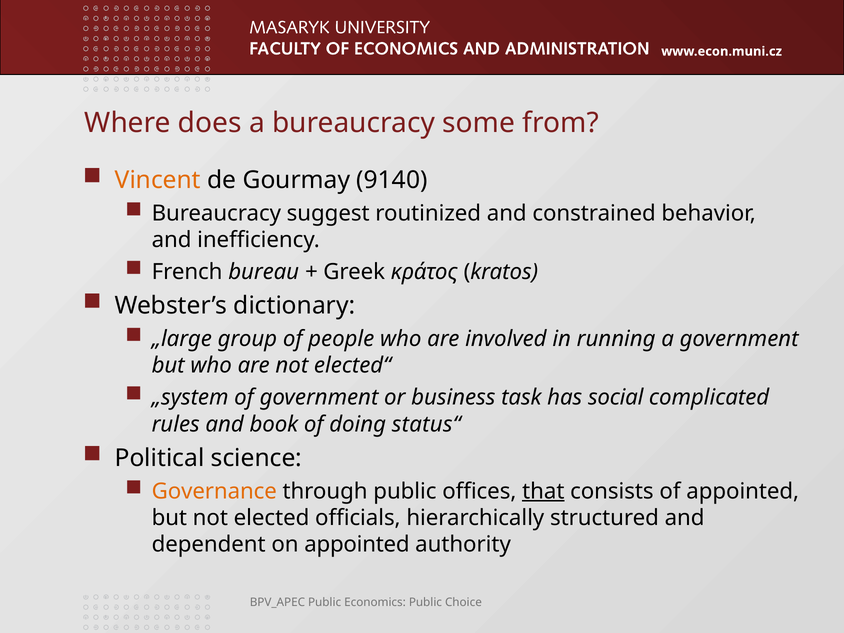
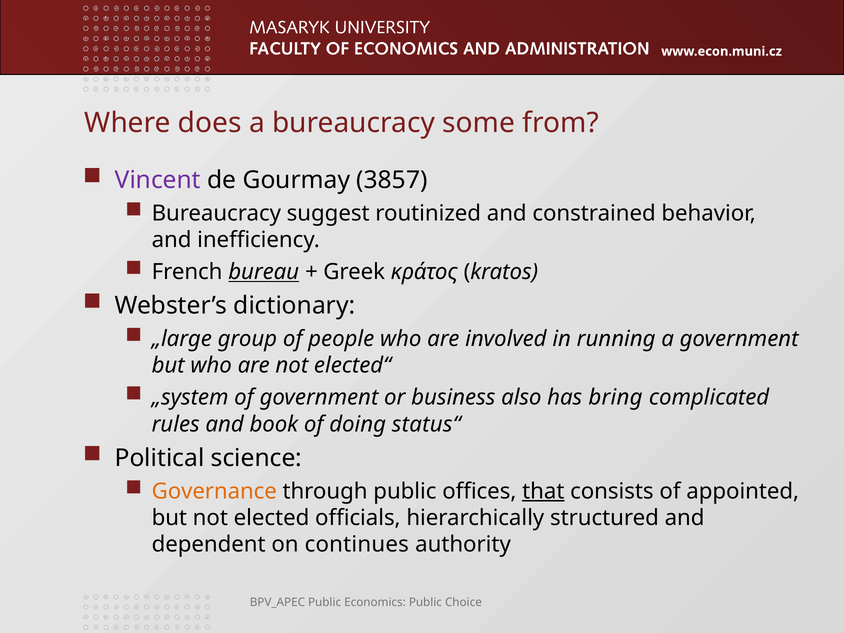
Vincent colour: orange -> purple
9140: 9140 -> 3857
bureau underline: none -> present
task: task -> also
social: social -> bring
on appointed: appointed -> continues
